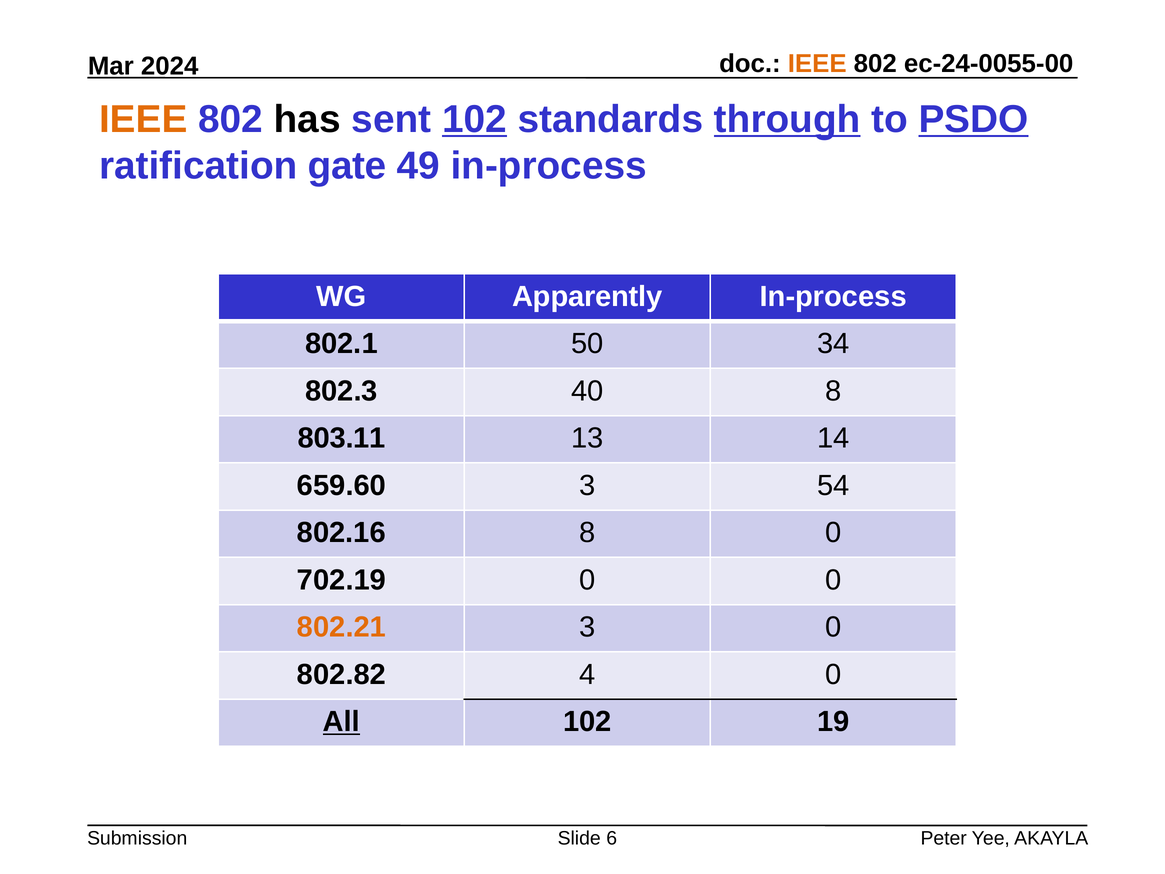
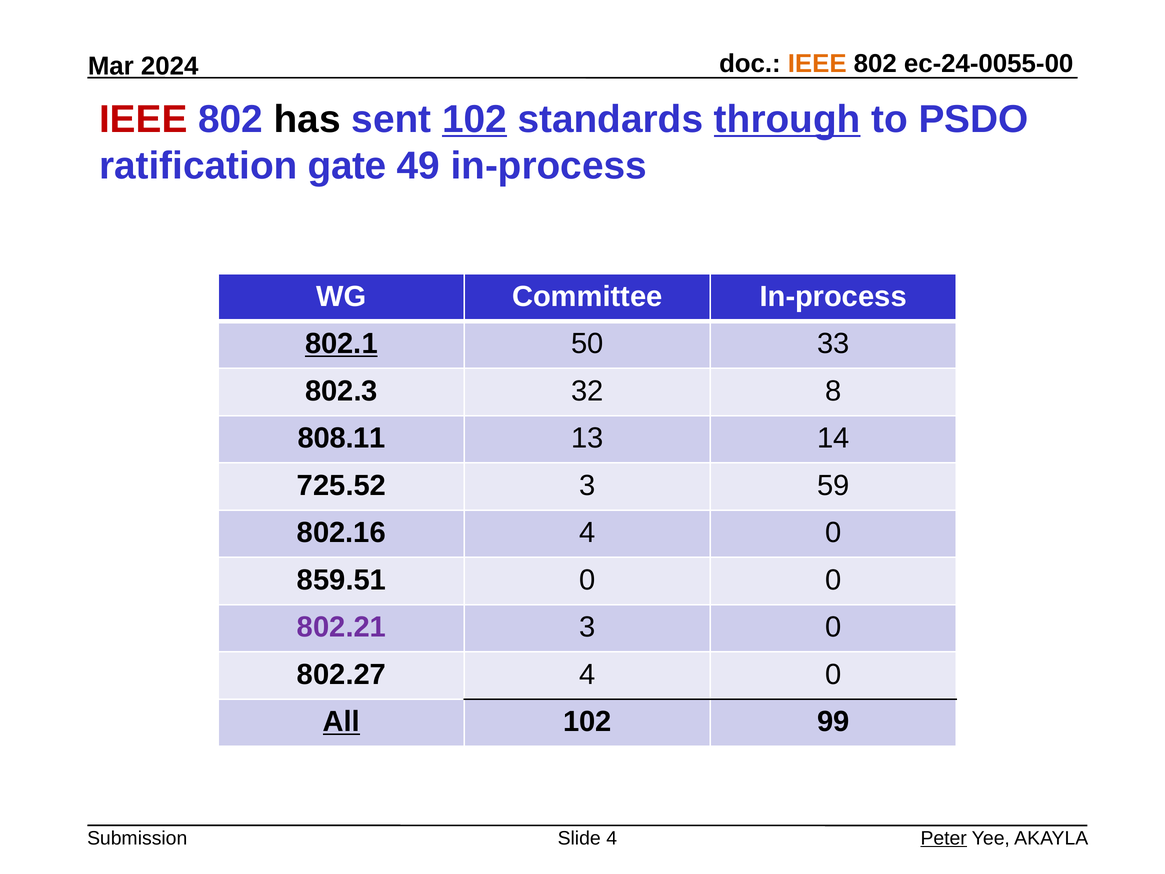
IEEE at (143, 119) colour: orange -> red
PSDO underline: present -> none
Apparently: Apparently -> Committee
802.1 underline: none -> present
34: 34 -> 33
40: 40 -> 32
803.11: 803.11 -> 808.11
659.60: 659.60 -> 725.52
54: 54 -> 59
802.16 8: 8 -> 4
702.19: 702.19 -> 859.51
802.21 colour: orange -> purple
802.82: 802.82 -> 802.27
19: 19 -> 99
Slide 6: 6 -> 4
Peter underline: none -> present
